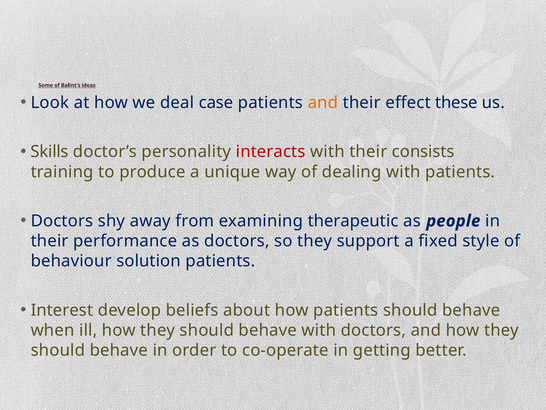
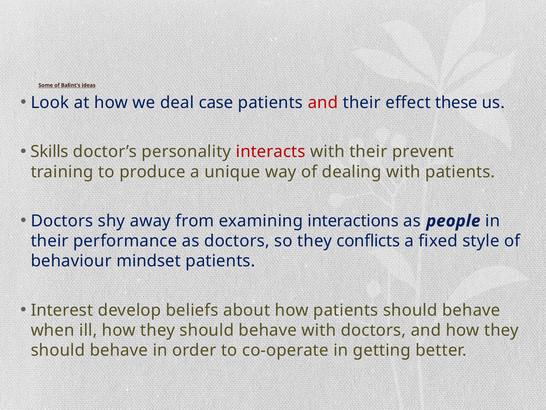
and at (323, 103) colour: orange -> red
consists: consists -> prevent
therapeutic: therapeutic -> interactions
support: support -> conflicts
solution: solution -> mindset
